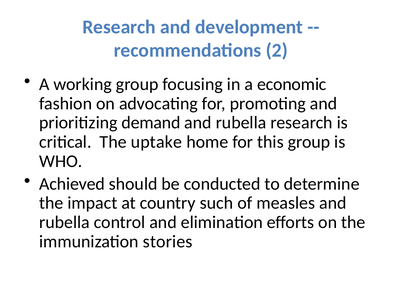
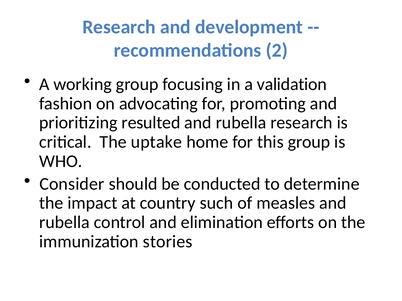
economic: economic -> validation
demand: demand -> resulted
Achieved: Achieved -> Consider
